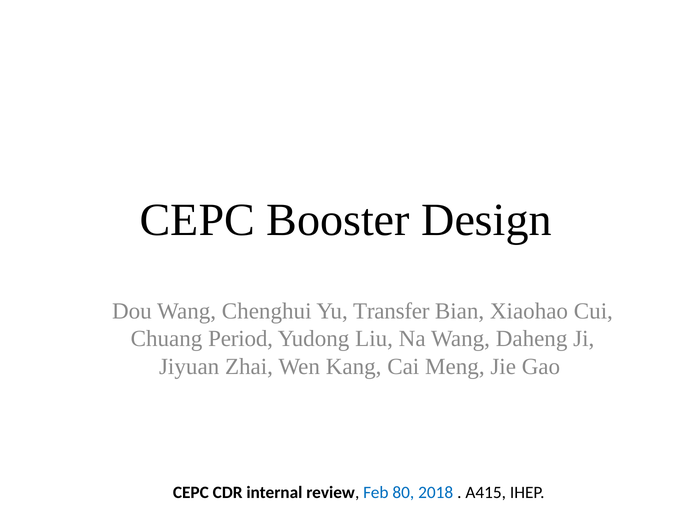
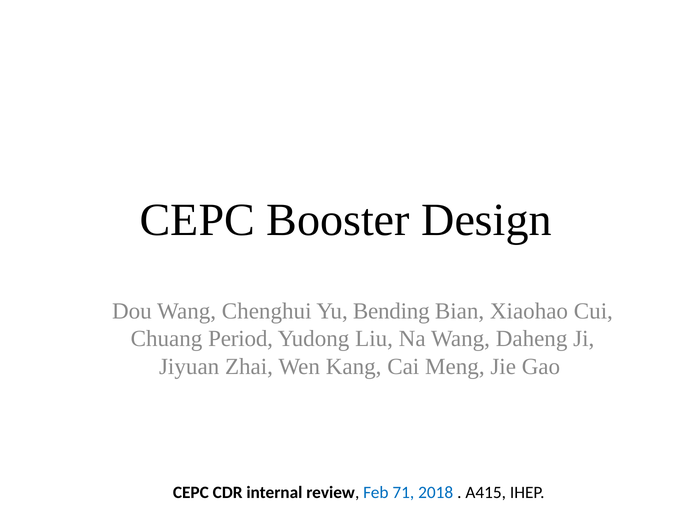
Transfer: Transfer -> Bending
80: 80 -> 71
